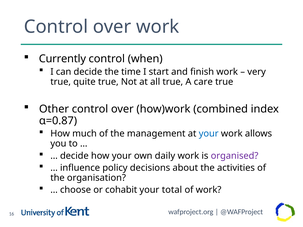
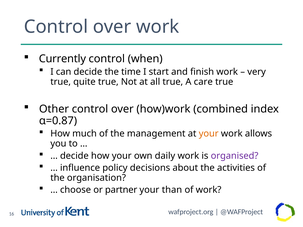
your at (209, 134) colour: blue -> orange
cohabit: cohabit -> partner
total: total -> than
